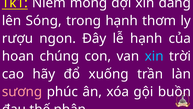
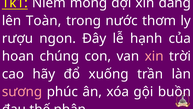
Sóng: Sóng -> Toàn
trong hạnh: hạnh -> nước
xin at (154, 56) colour: light blue -> pink
